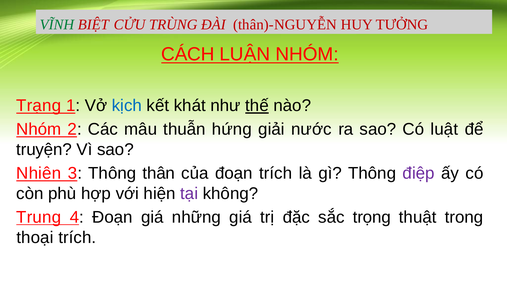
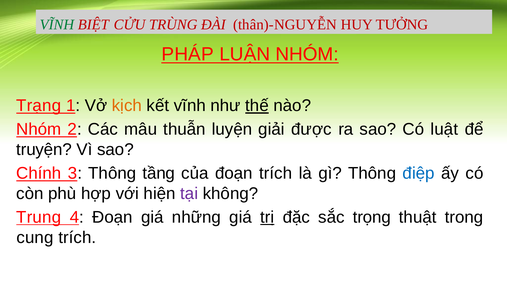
CÁCH: CÁCH -> PHÁP
kịch colour: blue -> orange
kết khát: khát -> vĩnh
hứng: hứng -> luyện
nước: nước -> được
Nhiên: Nhiên -> Chính
thân: thân -> tầng
điệp colour: purple -> blue
trị underline: none -> present
thoại: thoại -> cung
